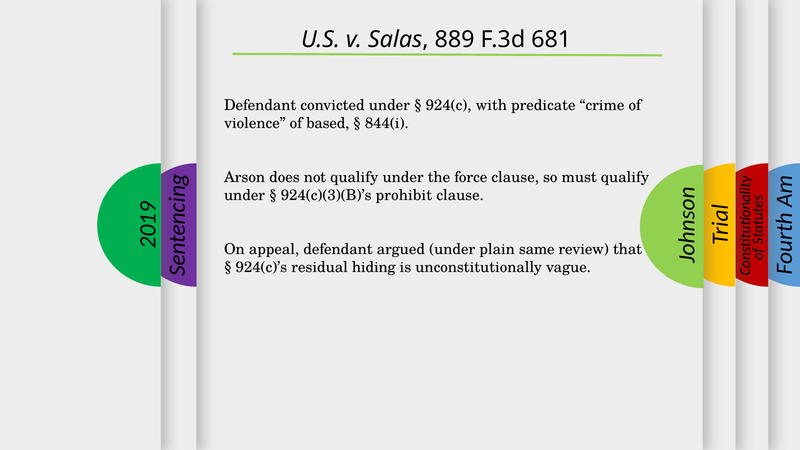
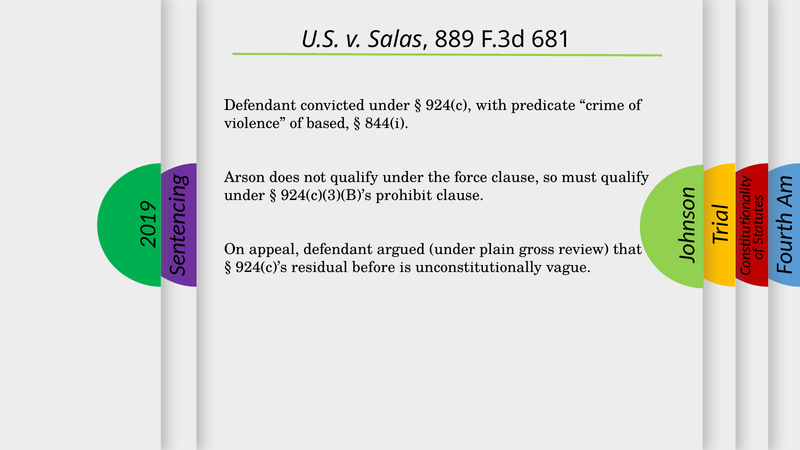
same: same -> gross
hiding: hiding -> before
